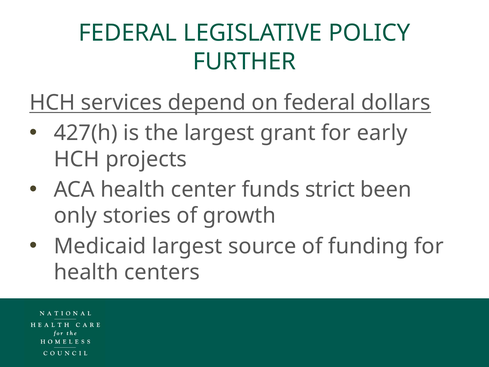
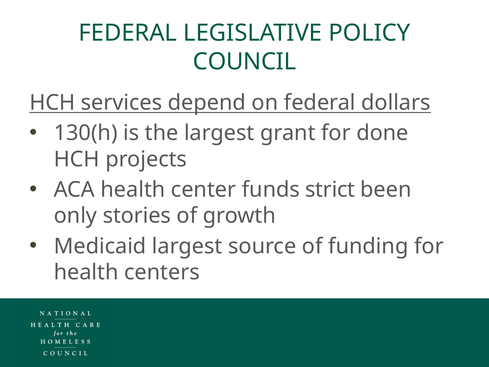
FURTHER: FURTHER -> COUNCIL
427(h: 427(h -> 130(h
early: early -> done
